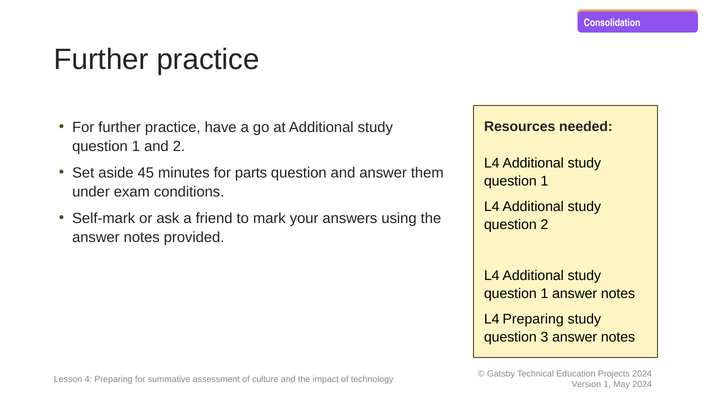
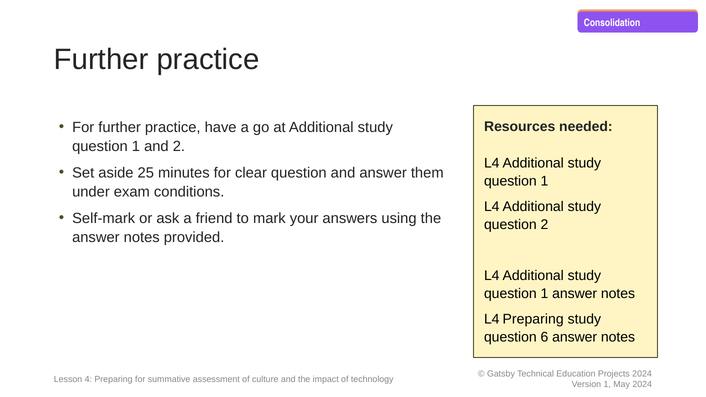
45: 45 -> 25
parts: parts -> clear
3: 3 -> 6
